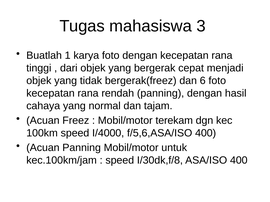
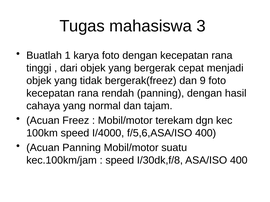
6: 6 -> 9
untuk: untuk -> suatu
